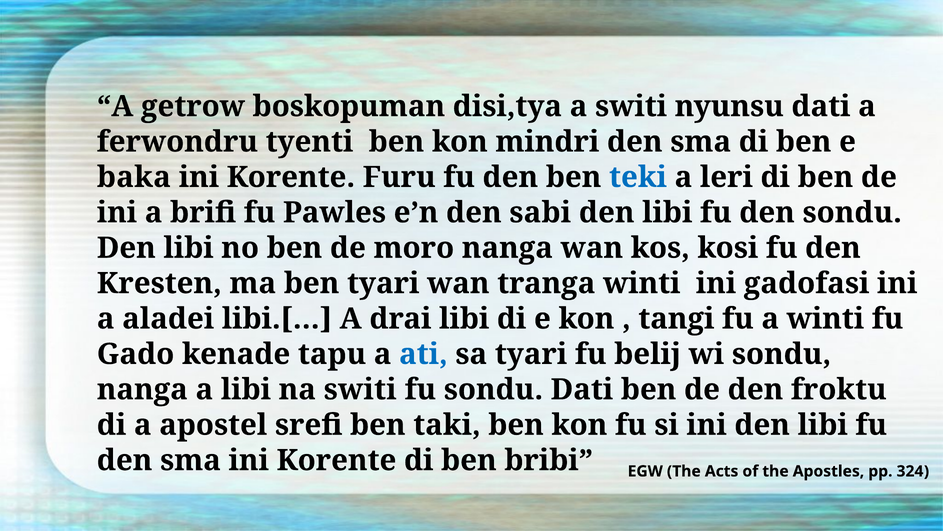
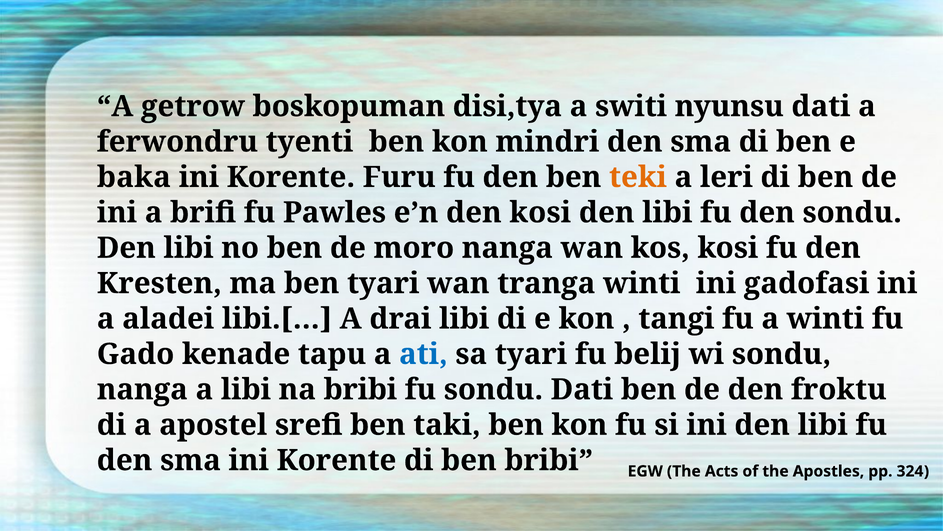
teki colour: blue -> orange
den sabi: sabi -> kosi
na switi: switi -> bribi
